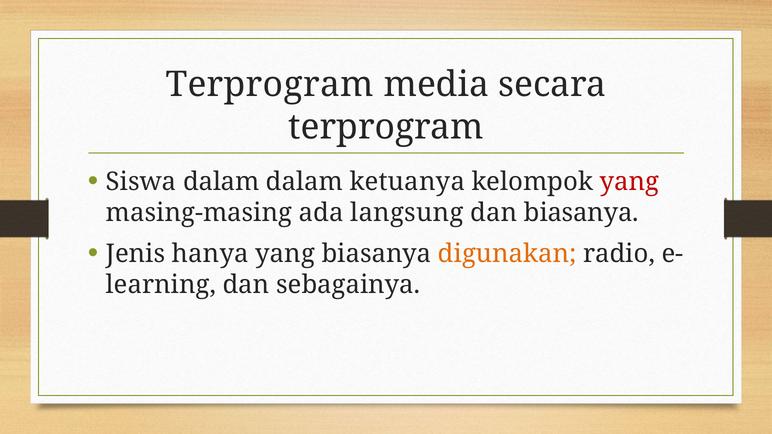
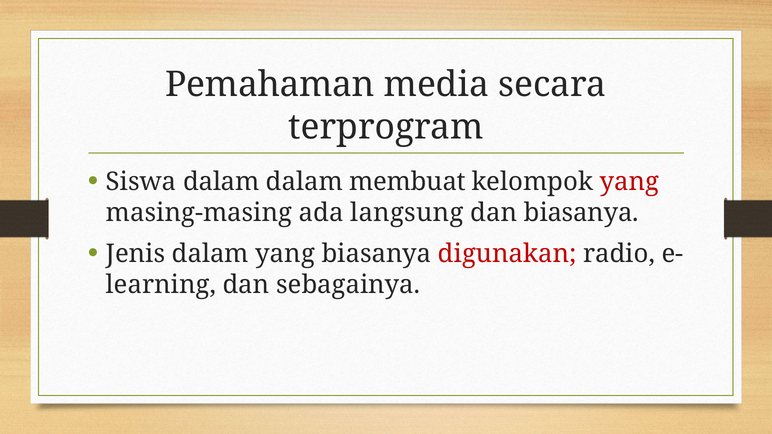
Terprogram at (270, 85): Terprogram -> Pemahaman
ketuanya: ketuanya -> membuat
Jenis hanya: hanya -> dalam
digunakan colour: orange -> red
